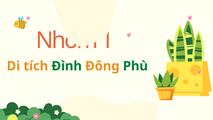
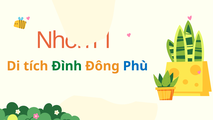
Phù colour: green -> blue
